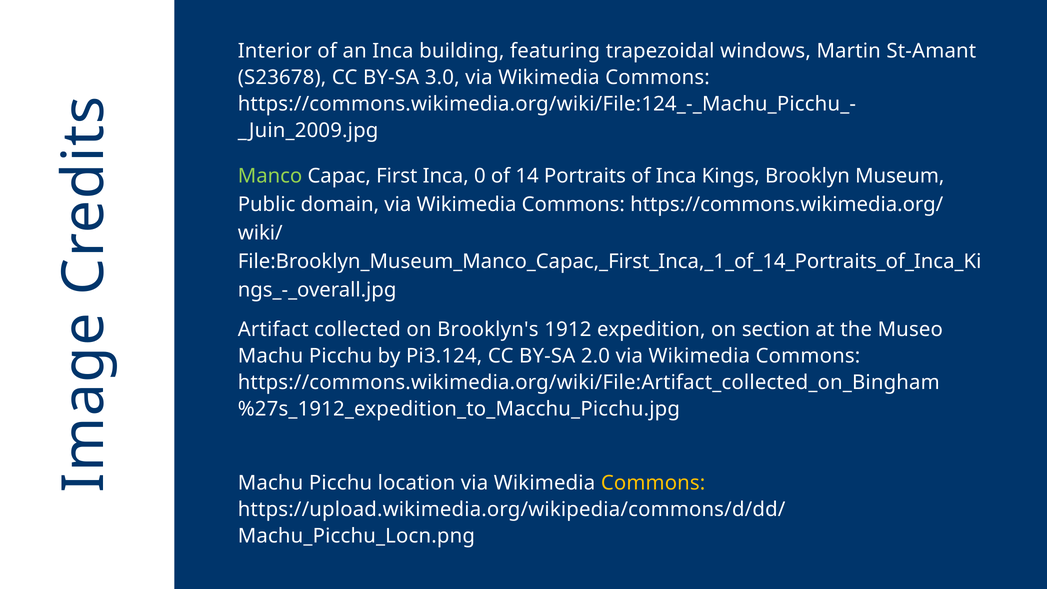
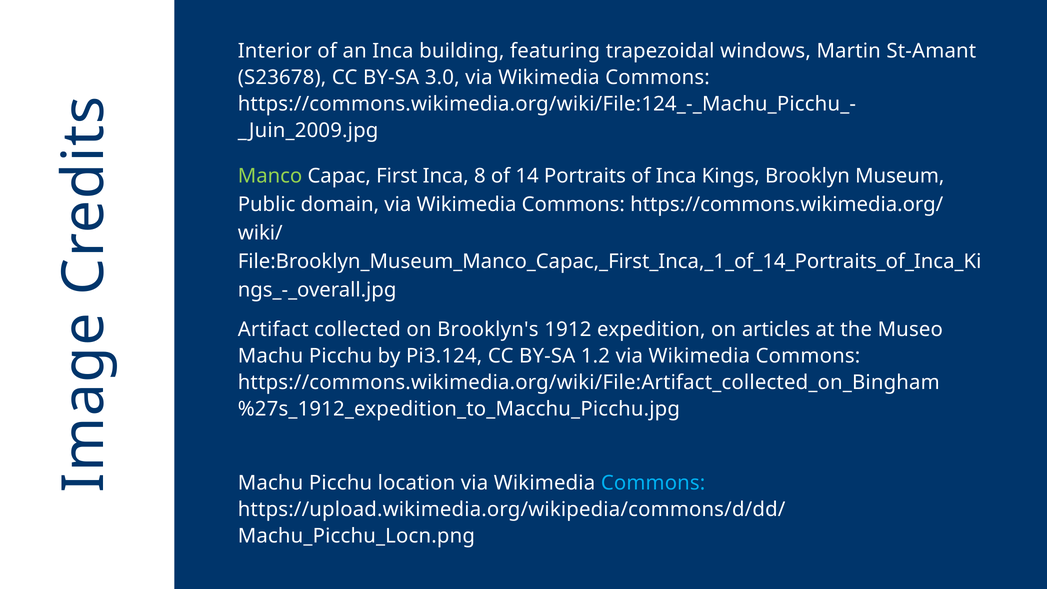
0: 0 -> 8
section: section -> articles
2.0: 2.0 -> 1.2
Commons at (653, 483) colour: yellow -> light blue
